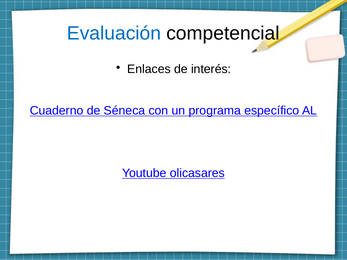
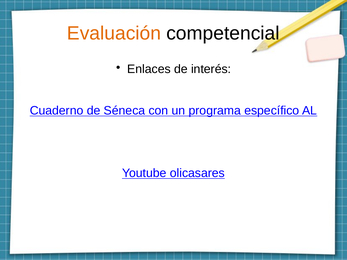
Evaluación colour: blue -> orange
